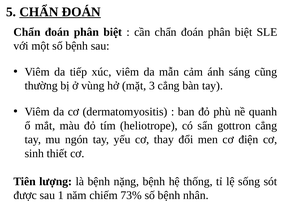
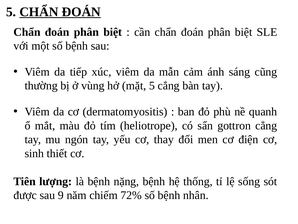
mặt 3: 3 -> 5
1: 1 -> 9
73%: 73% -> 72%
